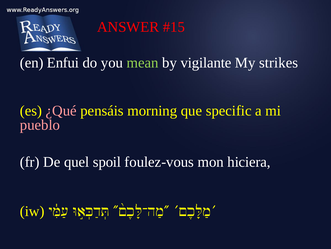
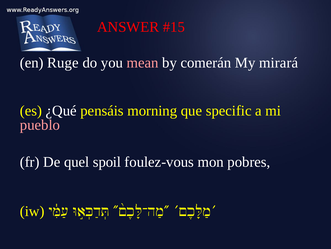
Enfui: Enfui -> Ruge
mean colour: light green -> pink
vigilante: vigilante -> comerán
strikes: strikes -> mirará
¿Qué colour: pink -> white
hiciera: hiciera -> pobres
